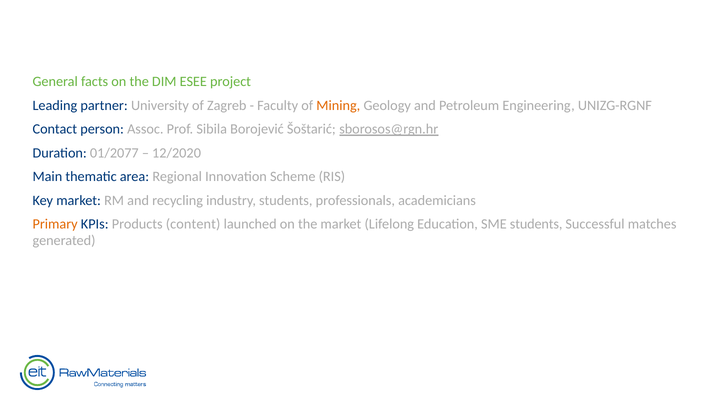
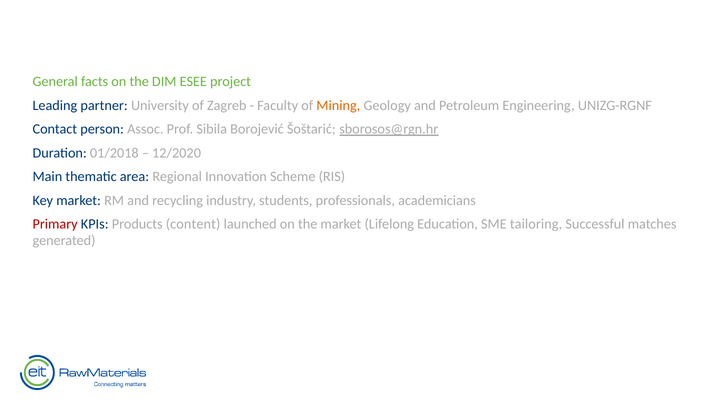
01/2077: 01/2077 -> 01/2018
Primary colour: orange -> red
SME students: students -> tailoring
